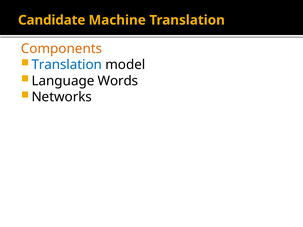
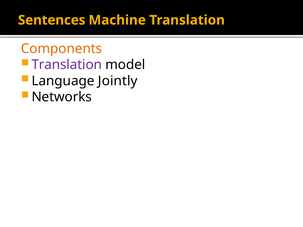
Candidate: Candidate -> Sentences
Translation at (67, 65) colour: blue -> purple
Words: Words -> Jointly
